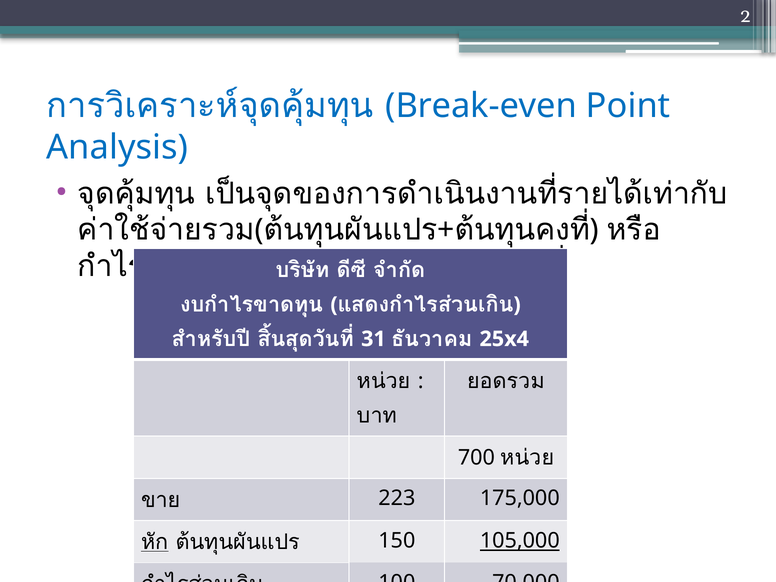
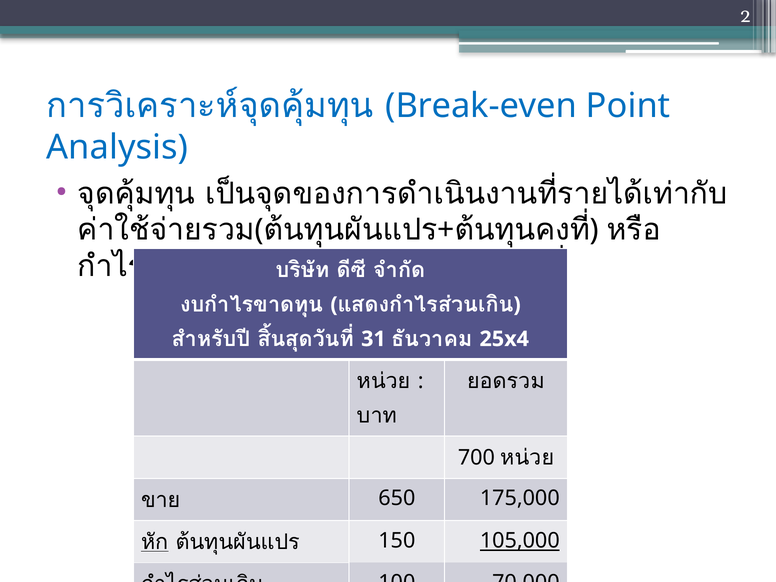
223: 223 -> 650
